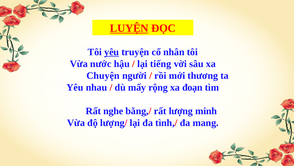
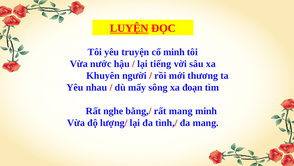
yêu at (112, 52) underline: present -> none
cổ nhân: nhân -> minh
Chuyện: Chuyện -> Khuyên
rộng: rộng -> sông
rất lượng: lượng -> mang
